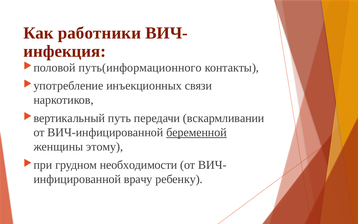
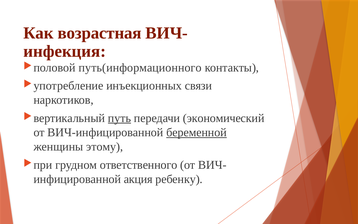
работники: работники -> возрастная
путь underline: none -> present
вскармливании: вскармливании -> экономический
необходимости: необходимости -> ответственного
врачу: врачу -> акция
